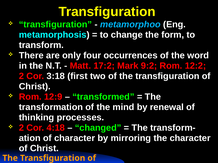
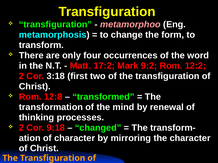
metamorphoo colour: light blue -> pink
12:9: 12:9 -> 12:8
4:18: 4:18 -> 9:18
